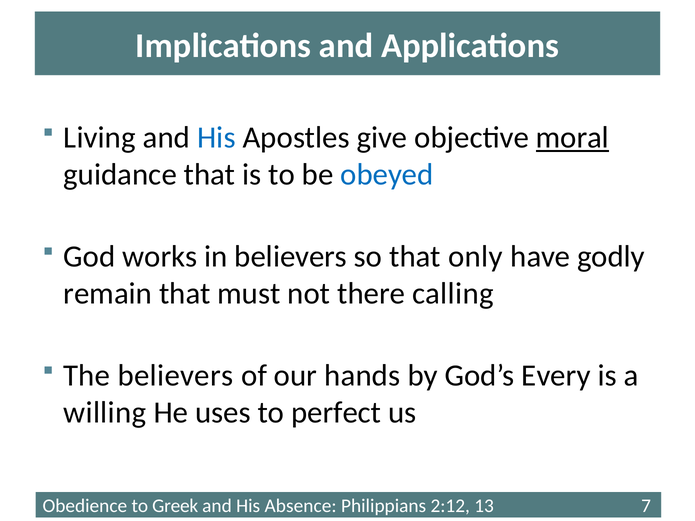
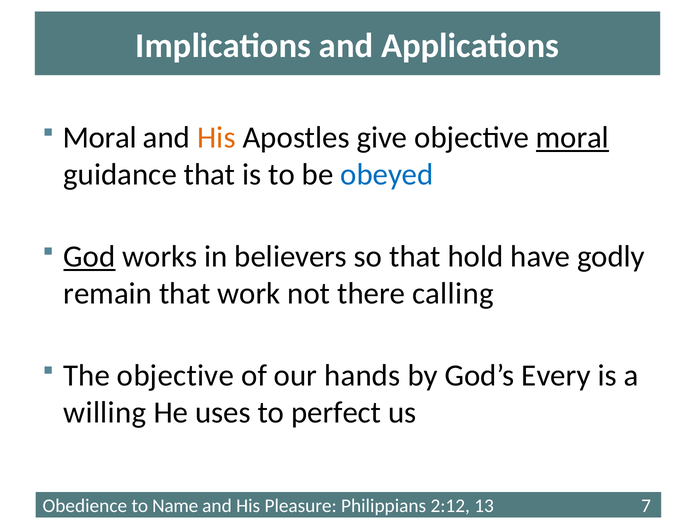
Living at (100, 138): Living -> Moral
His at (216, 138) colour: blue -> orange
God underline: none -> present
only: only -> hold
must: must -> work
The believers: believers -> objective
Greek: Greek -> Name
Absence: Absence -> Pleasure
